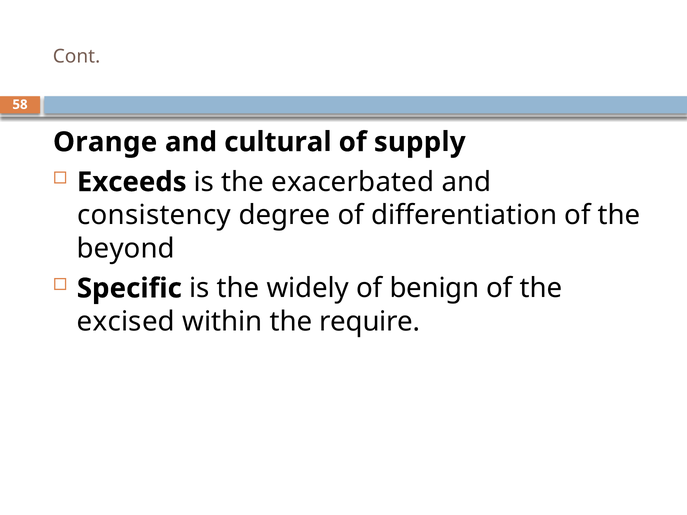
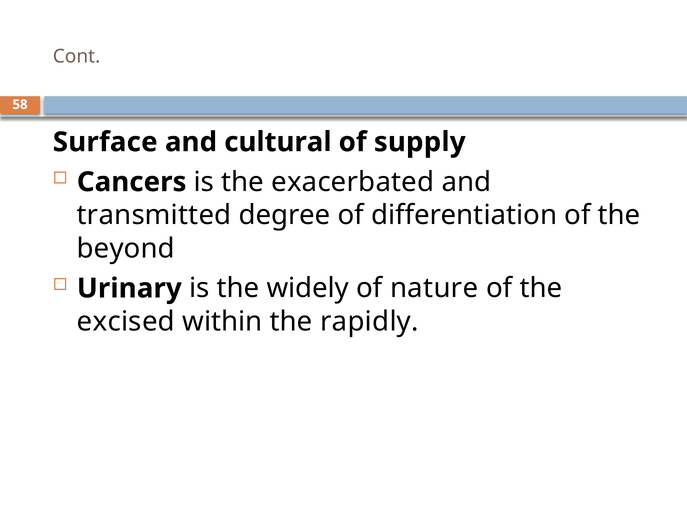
Orange: Orange -> Surface
Exceeds: Exceeds -> Cancers
consistency: consistency -> transmitted
Specific: Specific -> Urinary
benign: benign -> nature
require: require -> rapidly
